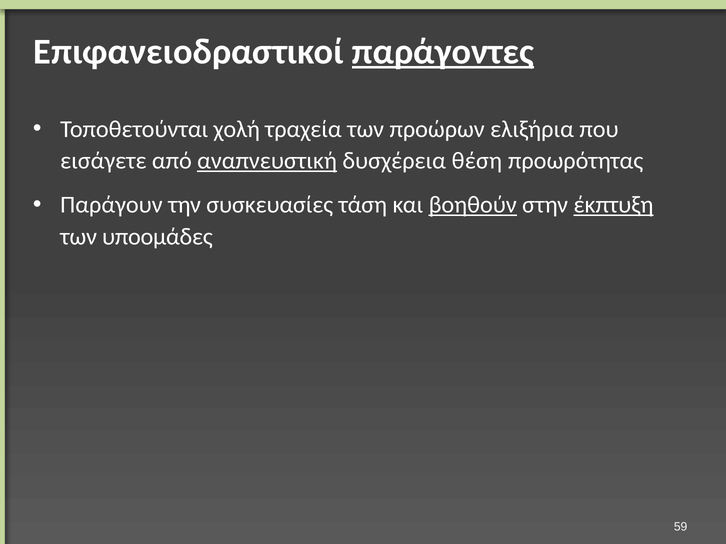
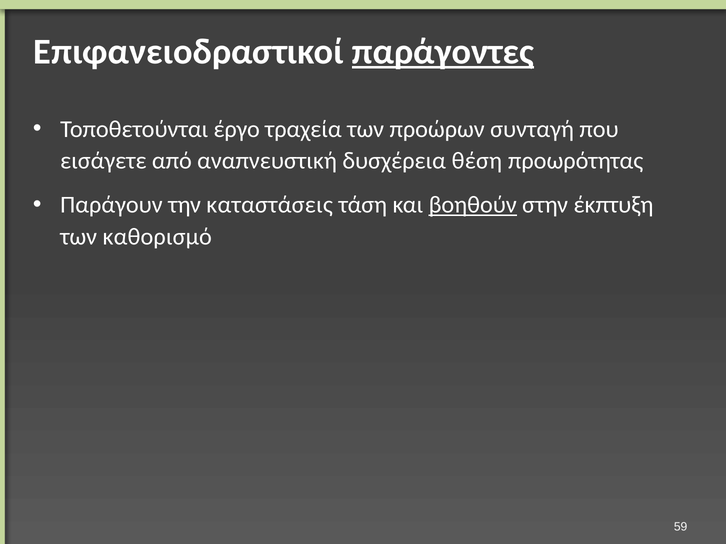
χολή: χολή -> έργο
ελιξήρια: ελιξήρια -> συνταγή
αναπνευστική underline: present -> none
συσκευασίες: συσκευασίες -> καταστάσεις
έκπτυξη underline: present -> none
υποομάδες: υποομάδες -> καθορισμό
